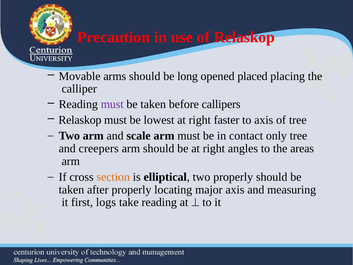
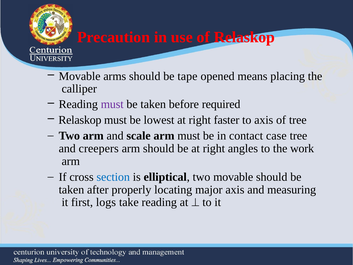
long: long -> tape
placed: placed -> means
callipers: callipers -> required
only: only -> case
areas: areas -> work
section colour: orange -> blue
two properly: properly -> movable
